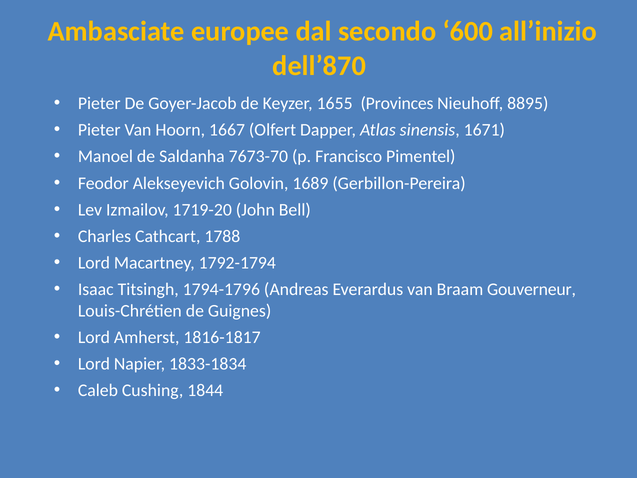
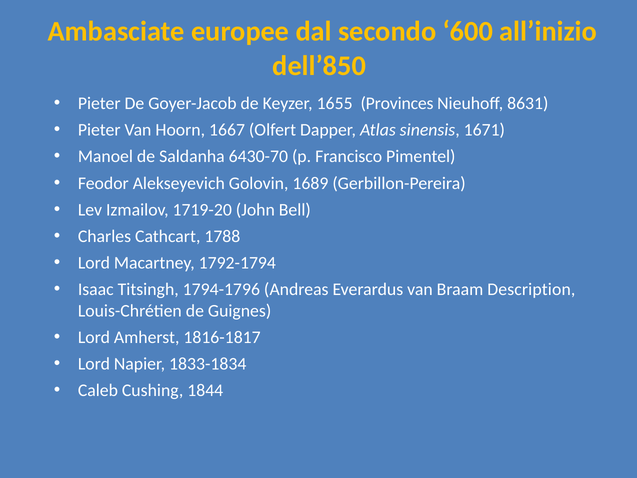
dell’870: dell’870 -> dell’850
8895: 8895 -> 8631
7673-70: 7673-70 -> 6430-70
Gouverneur: Gouverneur -> Description
